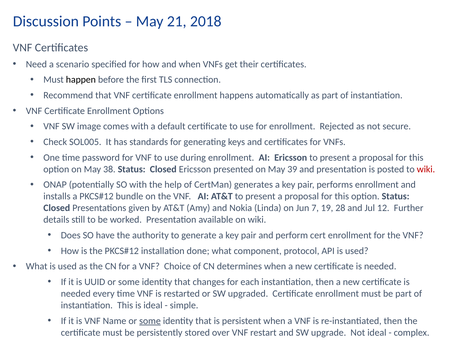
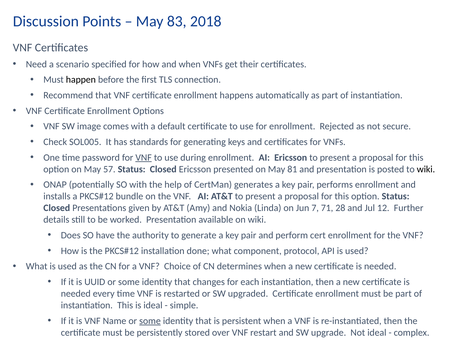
21: 21 -> 83
VNF at (144, 157) underline: none -> present
38: 38 -> 57
39: 39 -> 81
wiki at (426, 169) colour: red -> black
19: 19 -> 71
